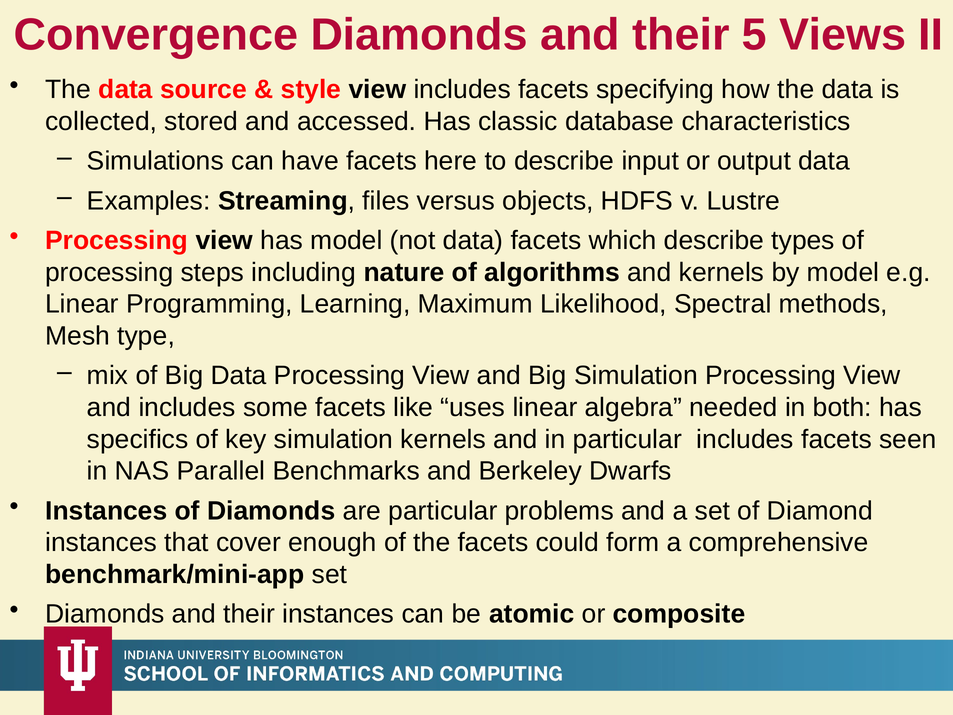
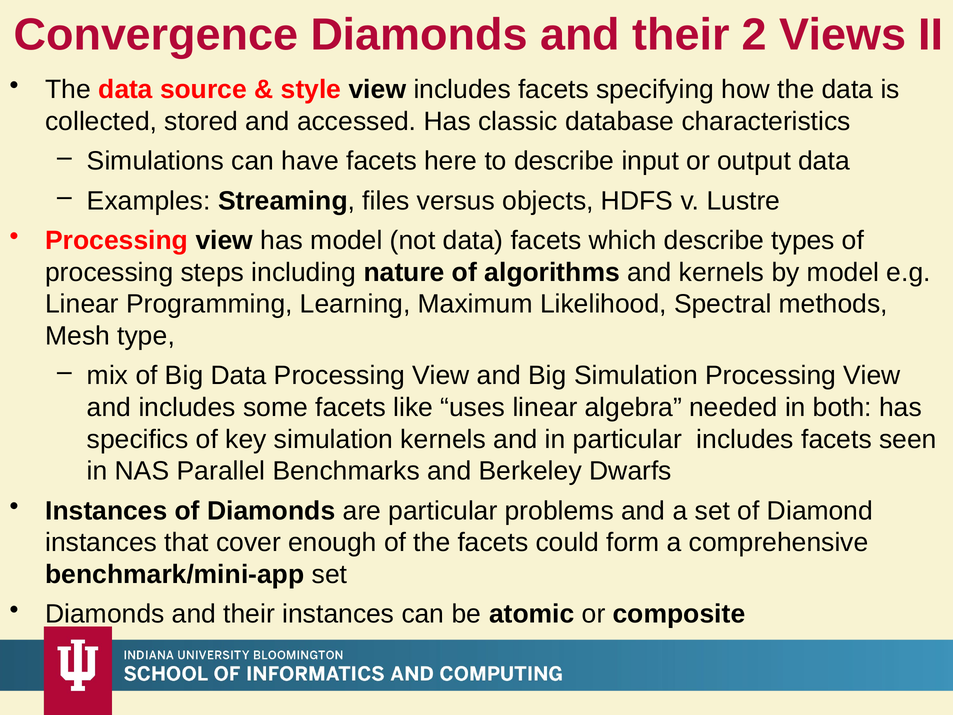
5: 5 -> 2
